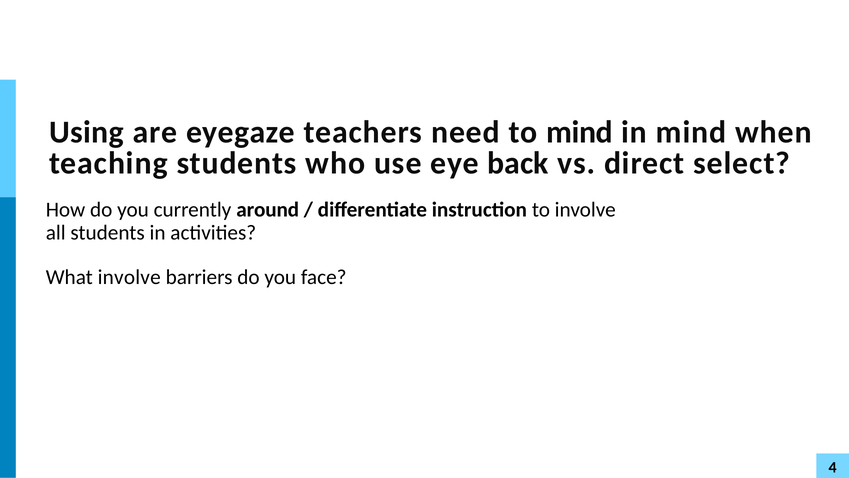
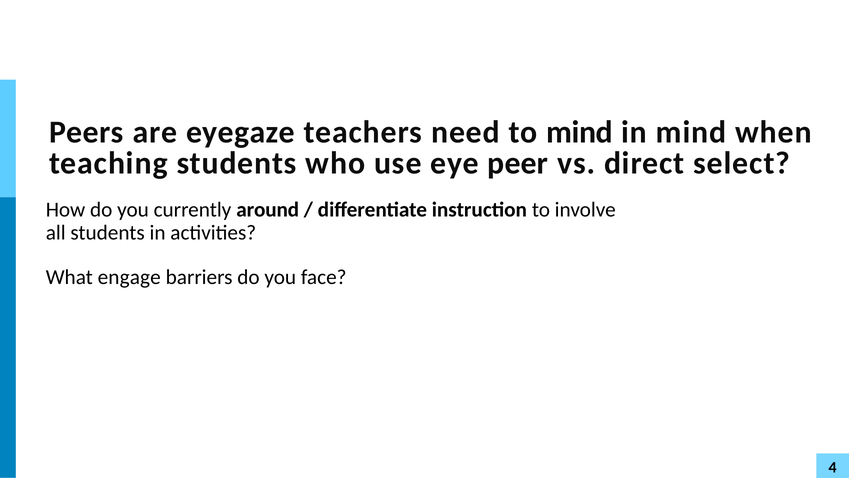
Using: Using -> Peers
back: back -> peer
What involve: involve -> engage
